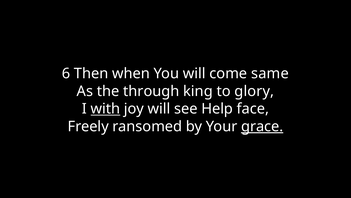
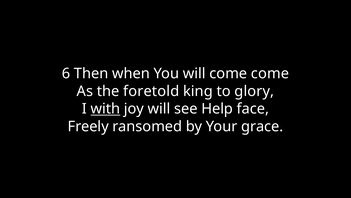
come same: same -> come
through: through -> foretold
grace underline: present -> none
